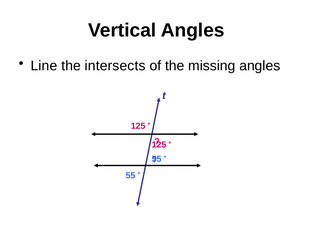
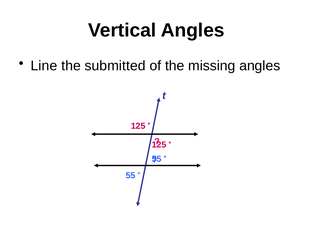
intersects: intersects -> submitted
